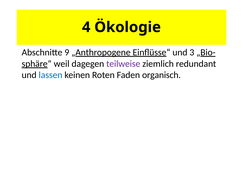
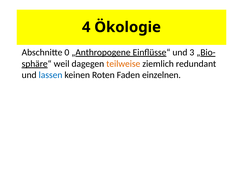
9: 9 -> 0
teilweise colour: purple -> orange
organisch: organisch -> einzelnen
